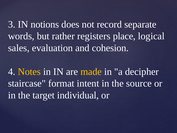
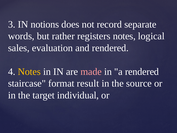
registers place: place -> notes
and cohesion: cohesion -> rendered
made colour: yellow -> pink
a decipher: decipher -> rendered
intent: intent -> result
